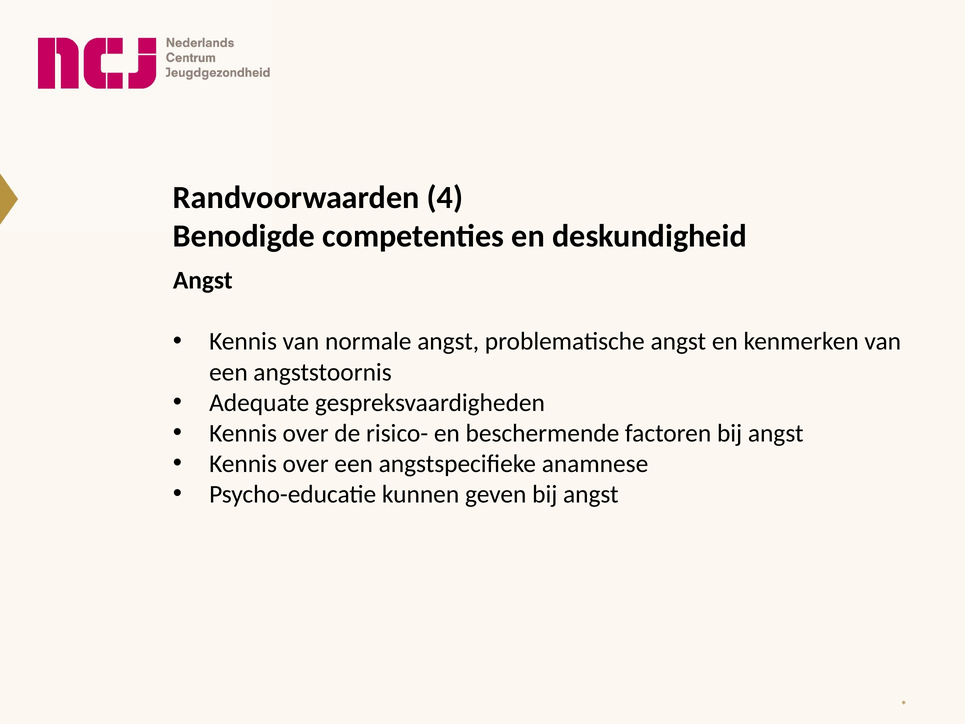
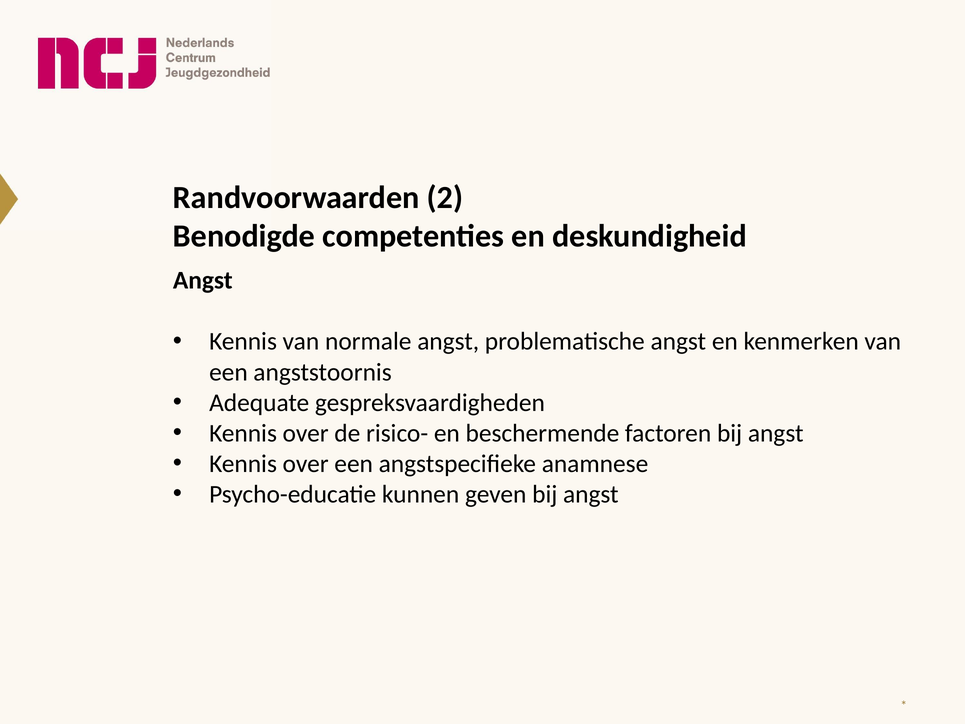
4: 4 -> 2
